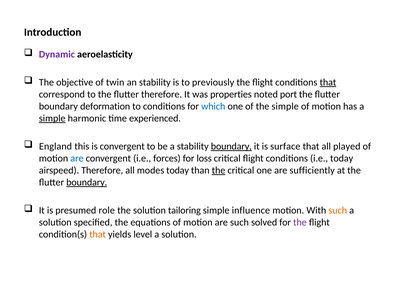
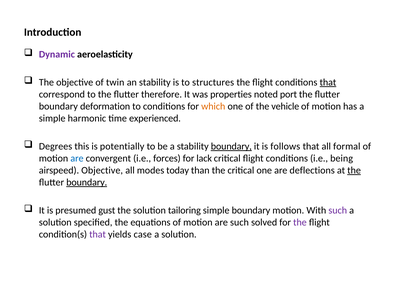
previously: previously -> structures
which colour: blue -> orange
the simple: simple -> vehicle
simple at (52, 118) underline: present -> none
England: England -> Degrees
is convergent: convergent -> potentially
surface: surface -> follows
played: played -> formal
loss: loss -> lack
i.e today: today -> being
airspeed Therefore: Therefore -> Objective
the at (219, 170) underline: present -> none
sufficiently: sufficiently -> deflections
the at (354, 170) underline: none -> present
role: role -> gust
simple influence: influence -> boundary
such at (338, 210) colour: orange -> purple
that at (98, 234) colour: orange -> purple
level: level -> case
